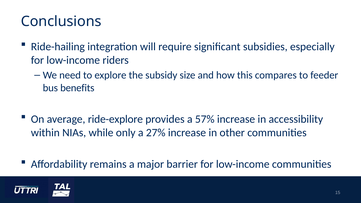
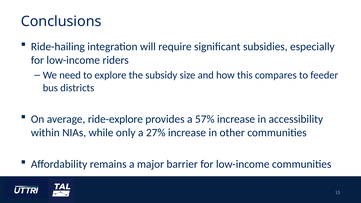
benefits: benefits -> districts
